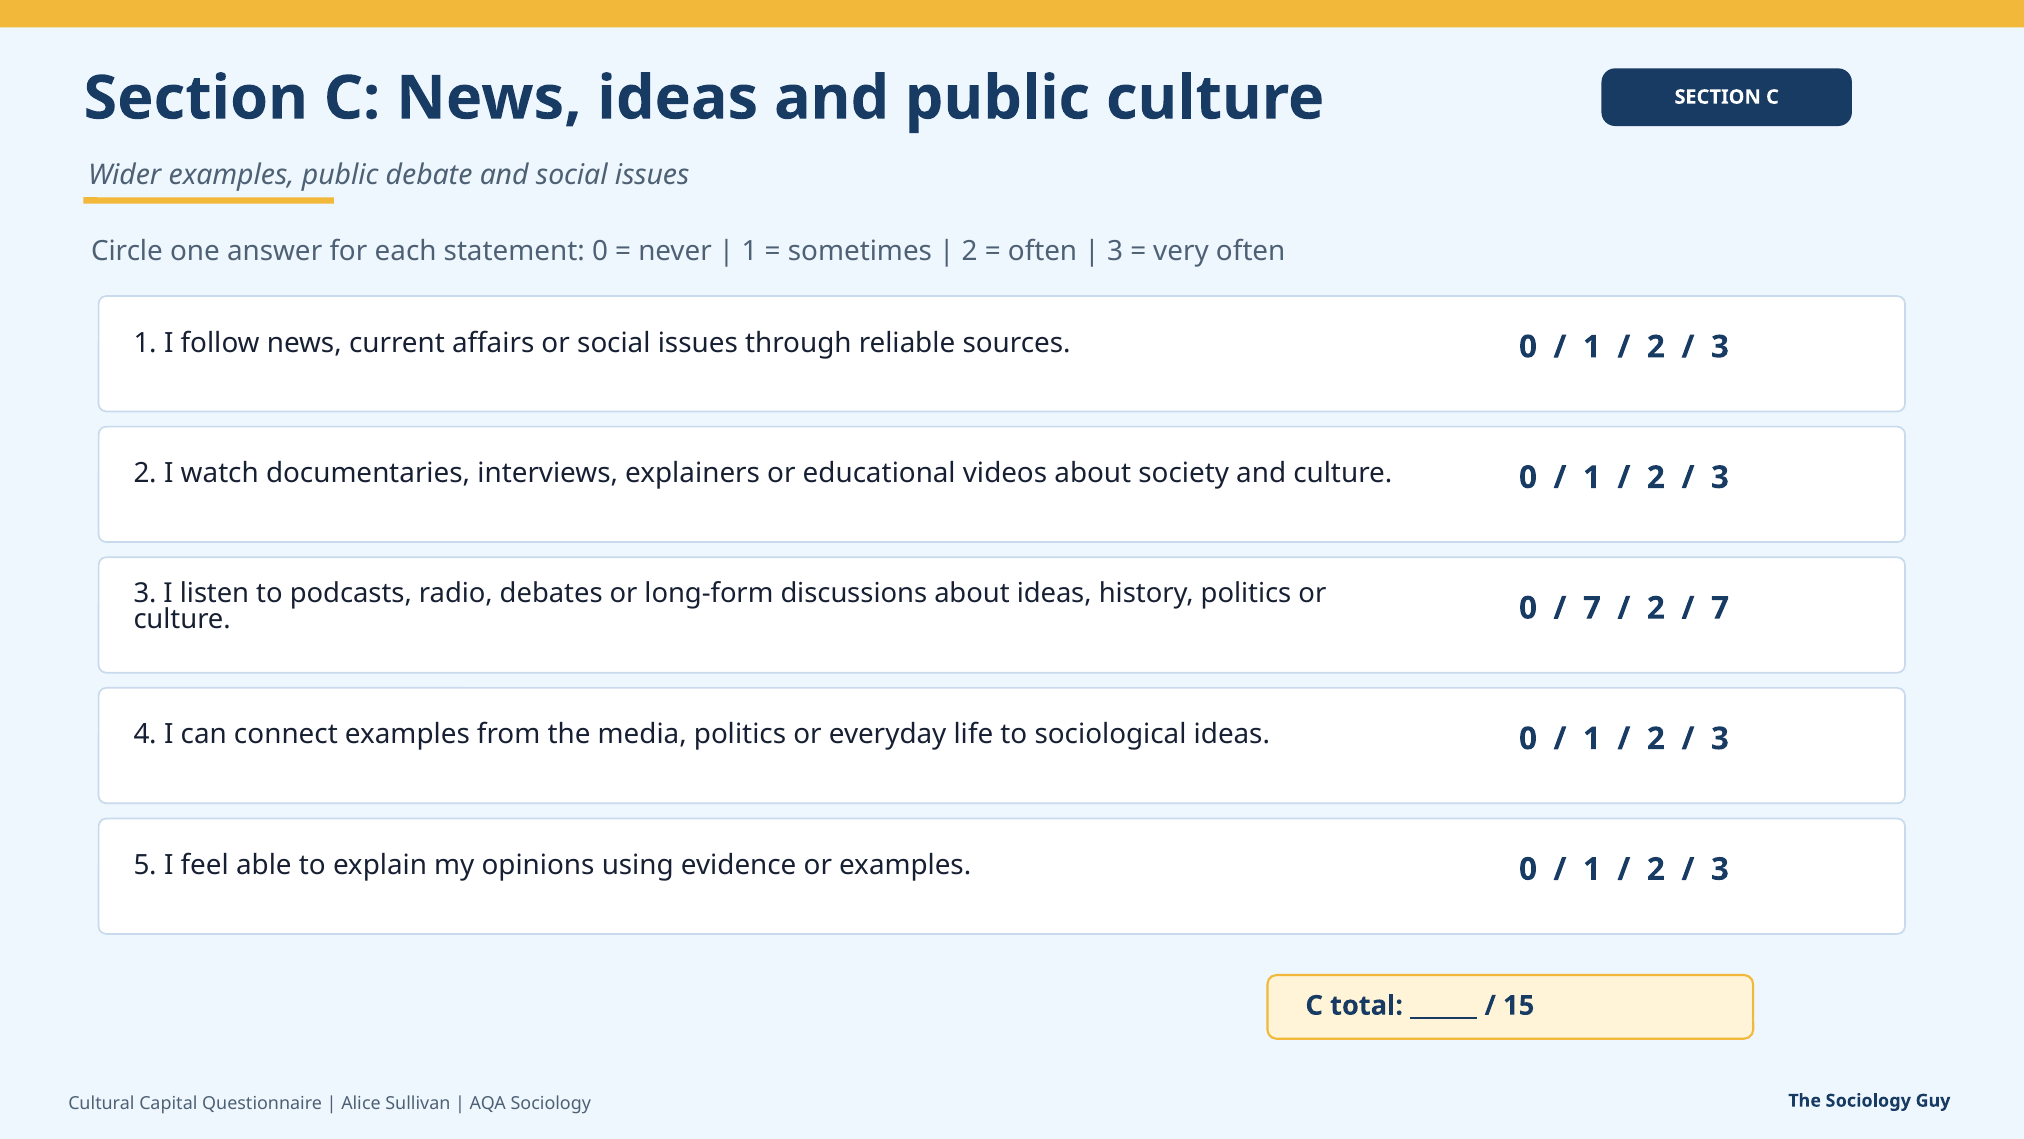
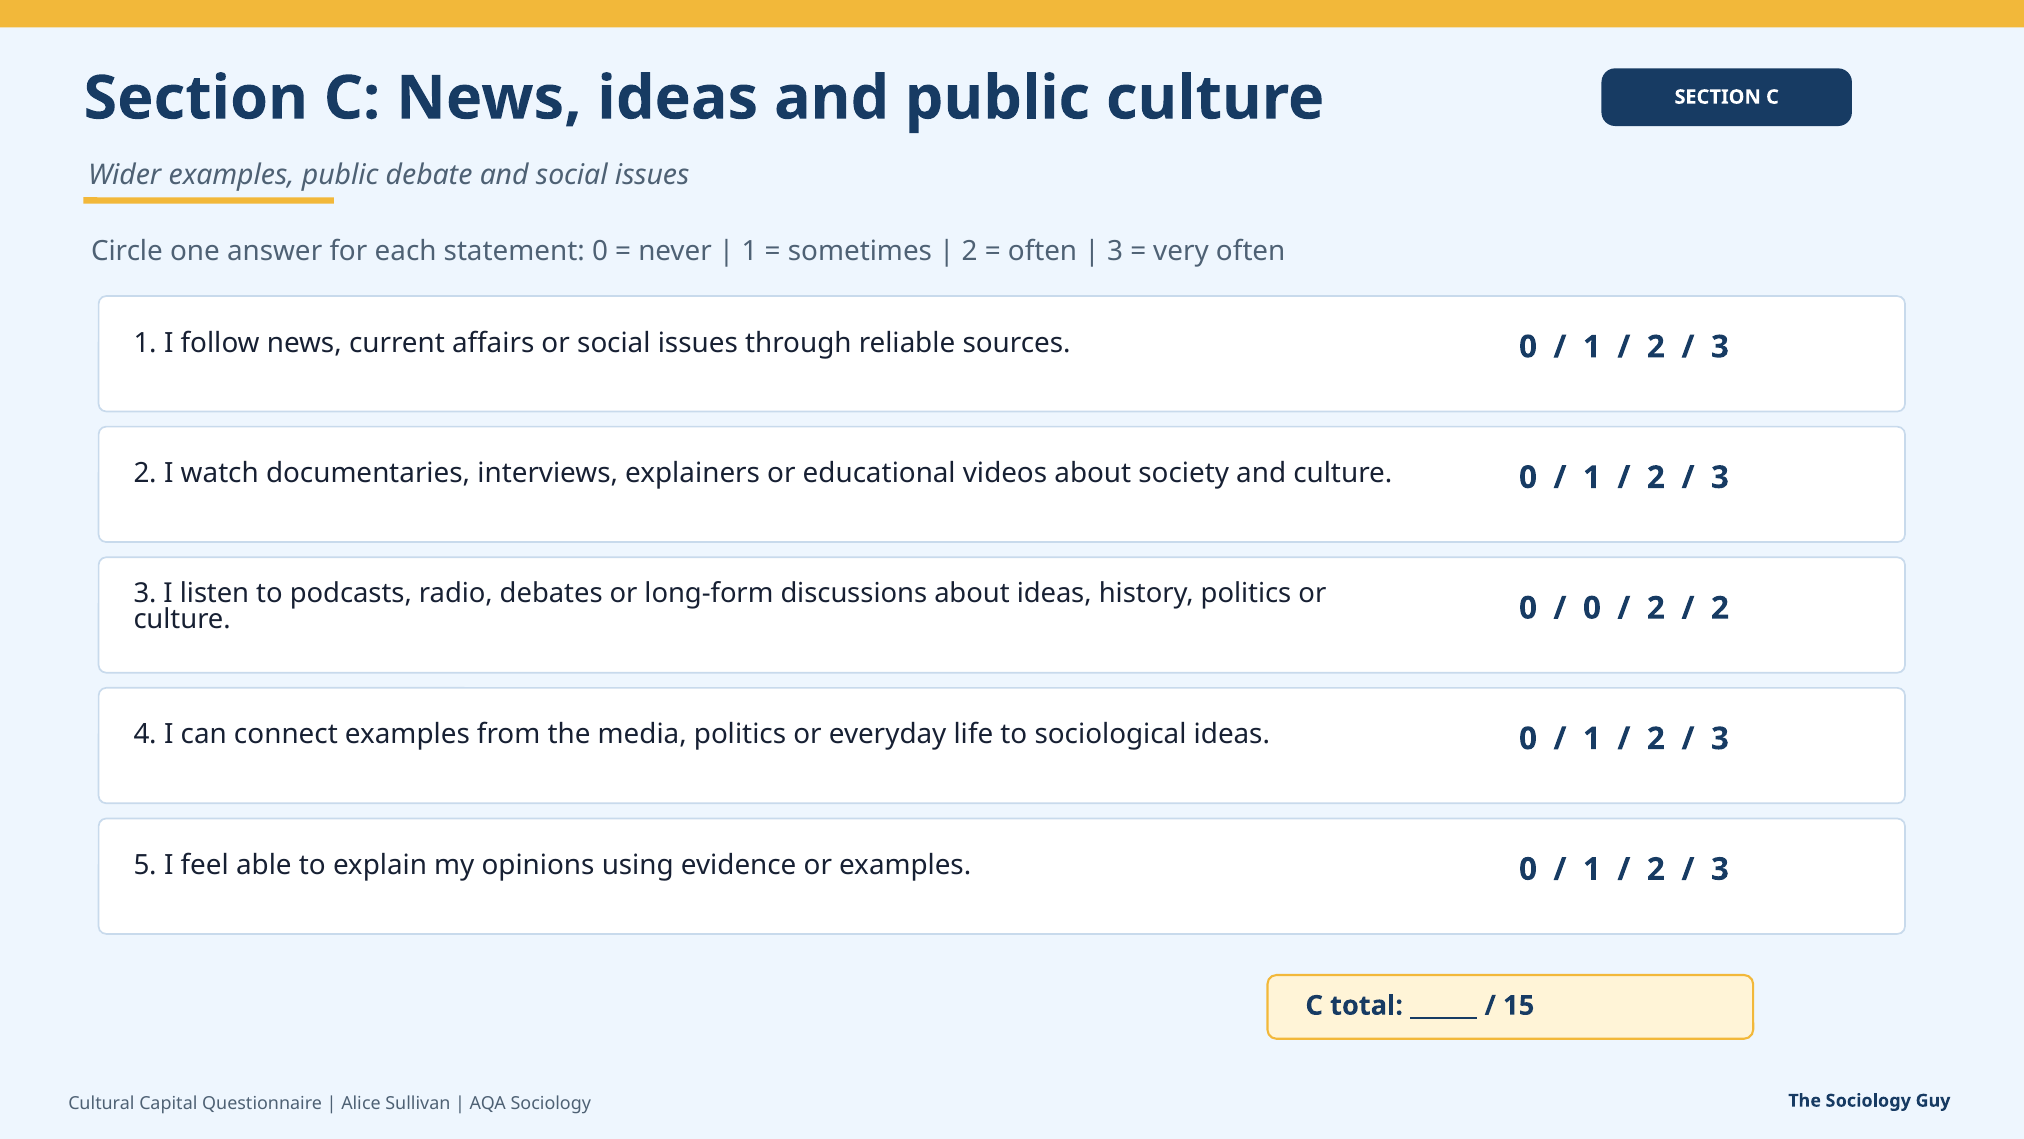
7 at (1592, 608): 7 -> 0
7 at (1720, 608): 7 -> 2
